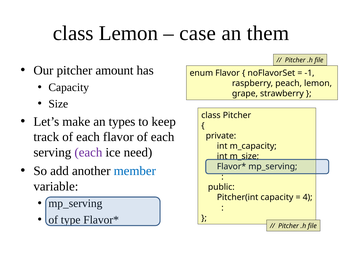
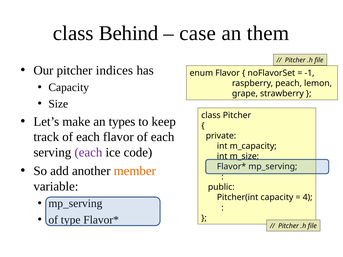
class Lemon: Lemon -> Behind
amount: amount -> indices
need: need -> code
member colour: blue -> orange
